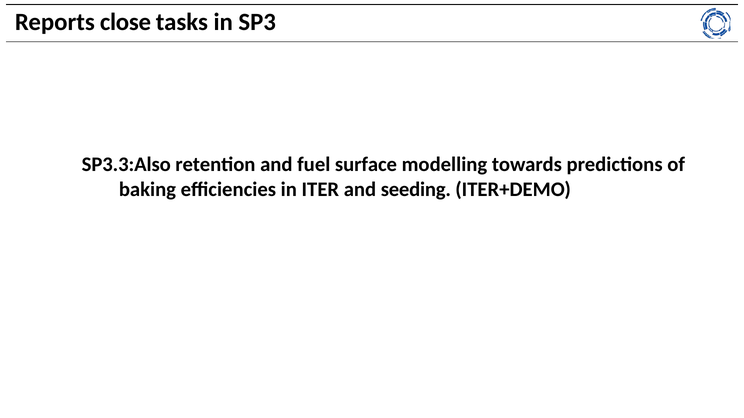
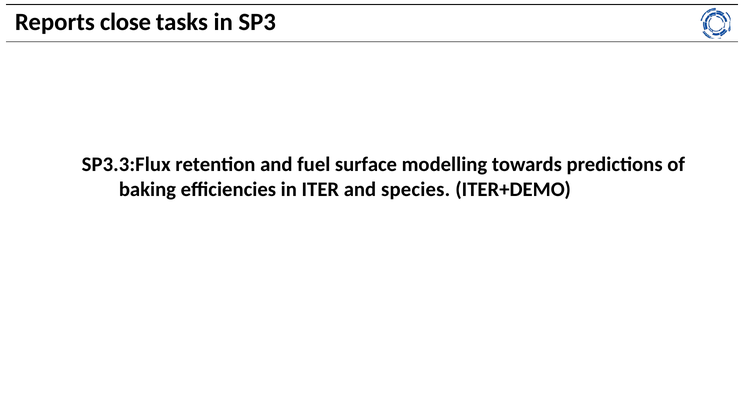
SP3.3:Also: SP3.3:Also -> SP3.3:Flux
seeding: seeding -> species
